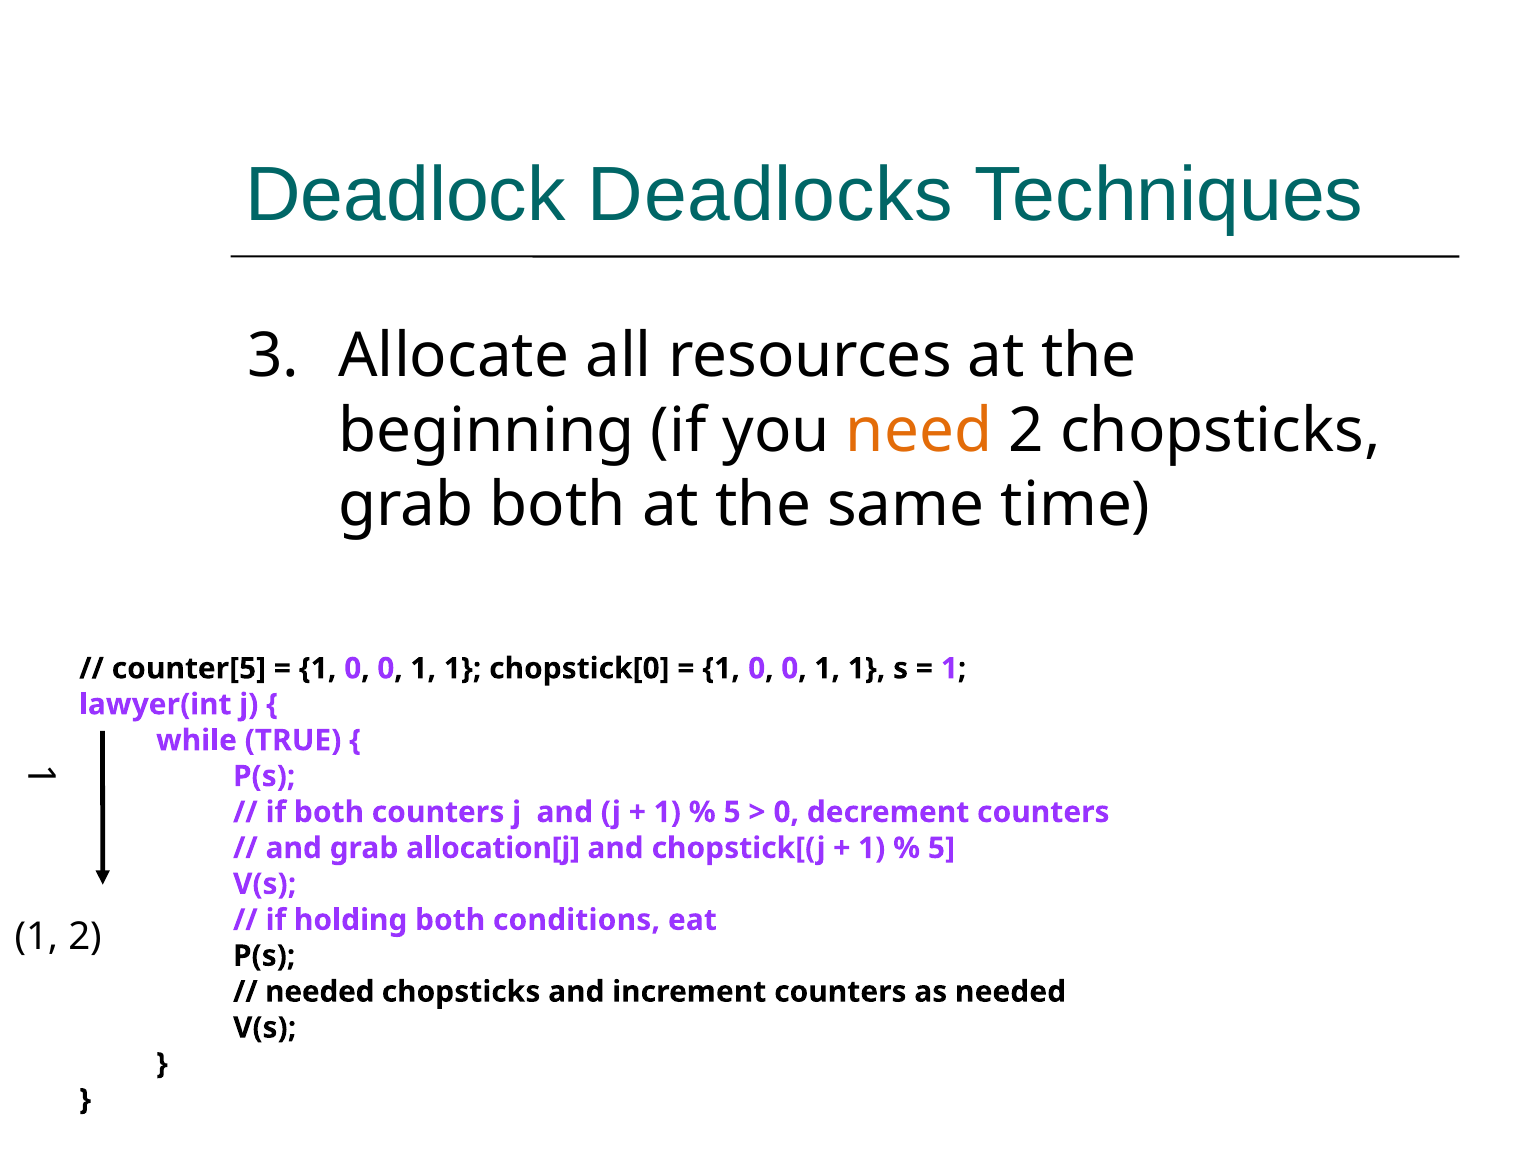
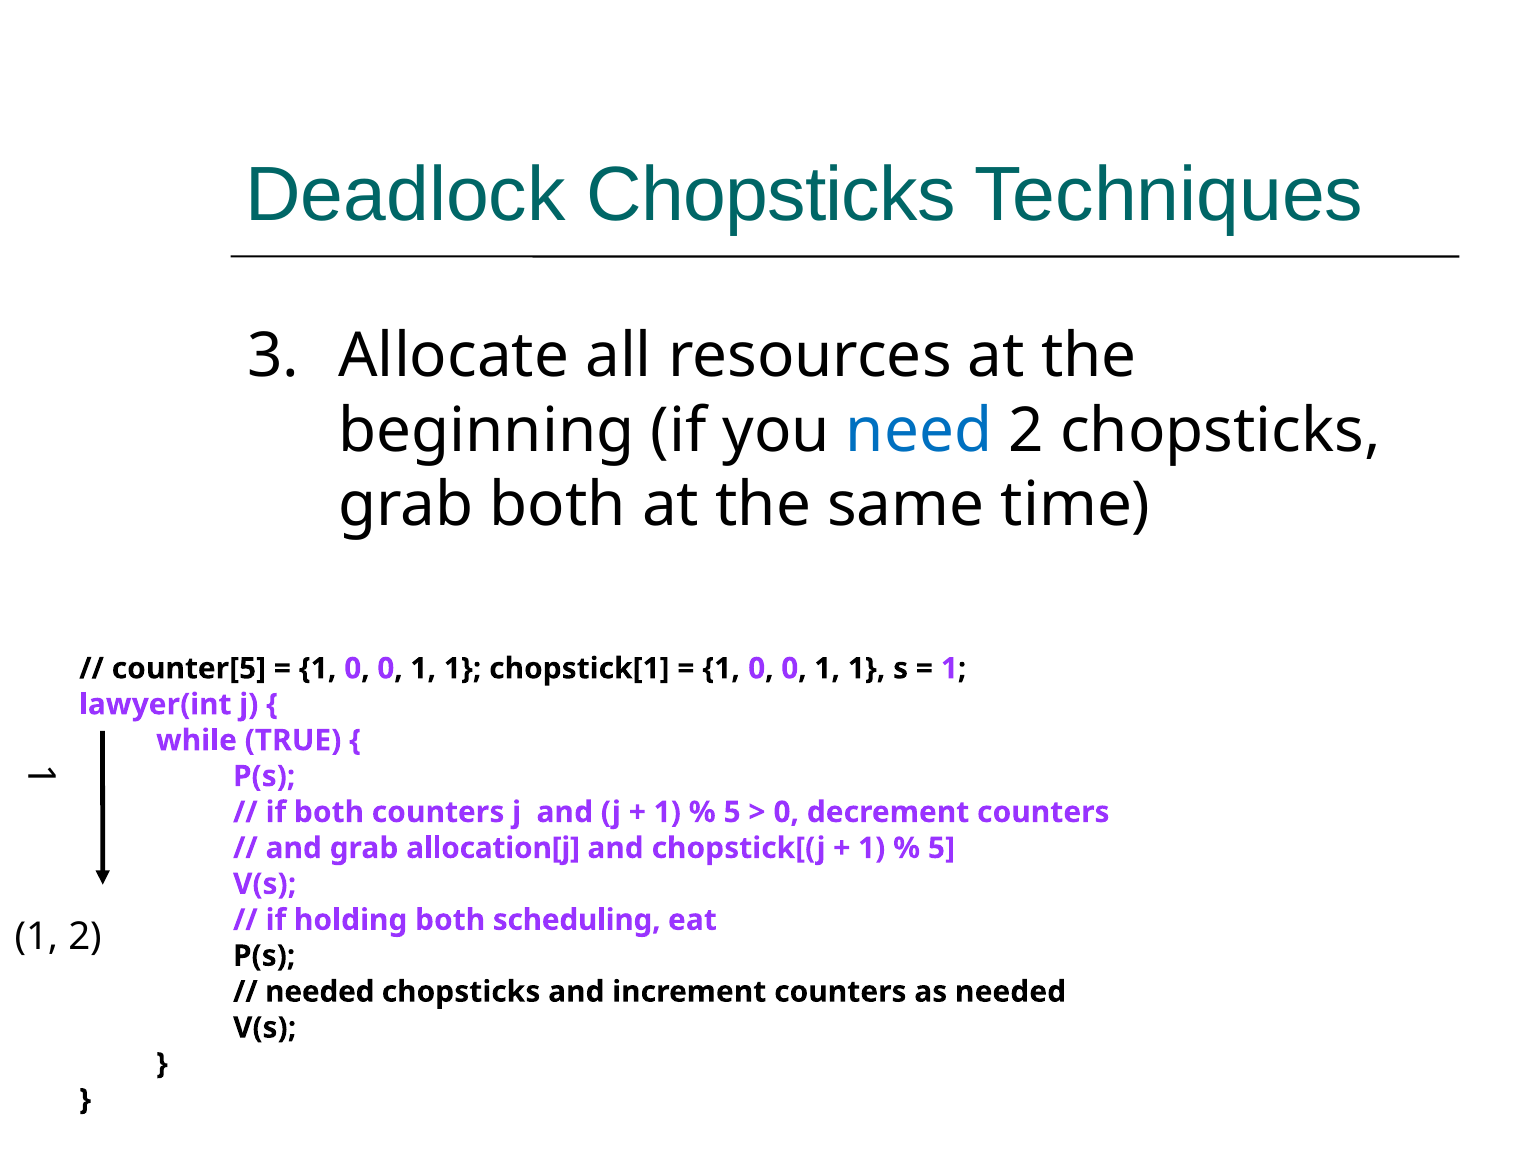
Deadlock Deadlocks: Deadlocks -> Chopsticks
need colour: orange -> blue
chopstick[0: chopstick[0 -> chopstick[1
conditions: conditions -> scheduling
